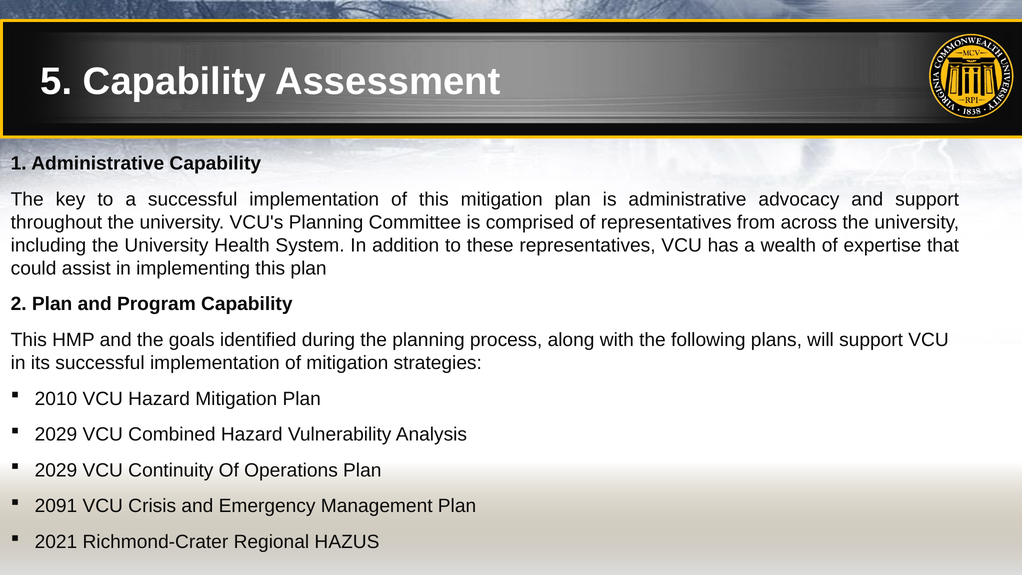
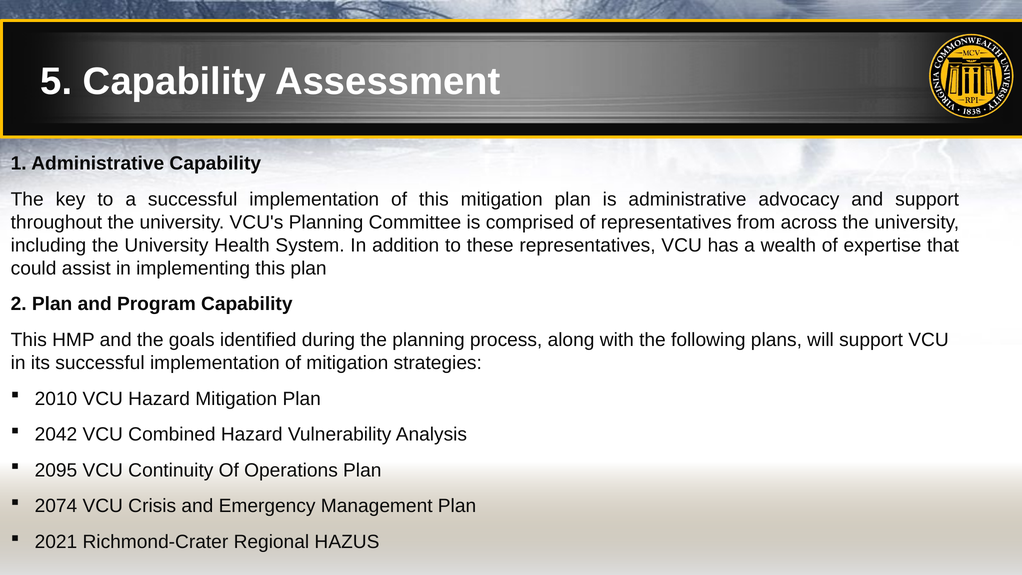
2029 at (56, 434): 2029 -> 2042
2029 at (56, 470): 2029 -> 2095
2091: 2091 -> 2074
